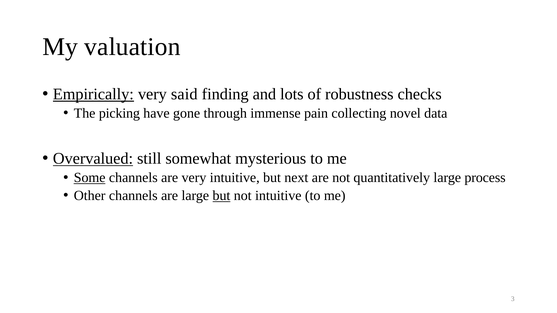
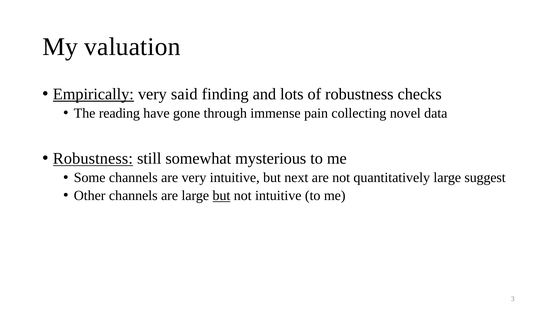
picking: picking -> reading
Overvalued at (93, 159): Overvalued -> Robustness
Some underline: present -> none
process: process -> suggest
